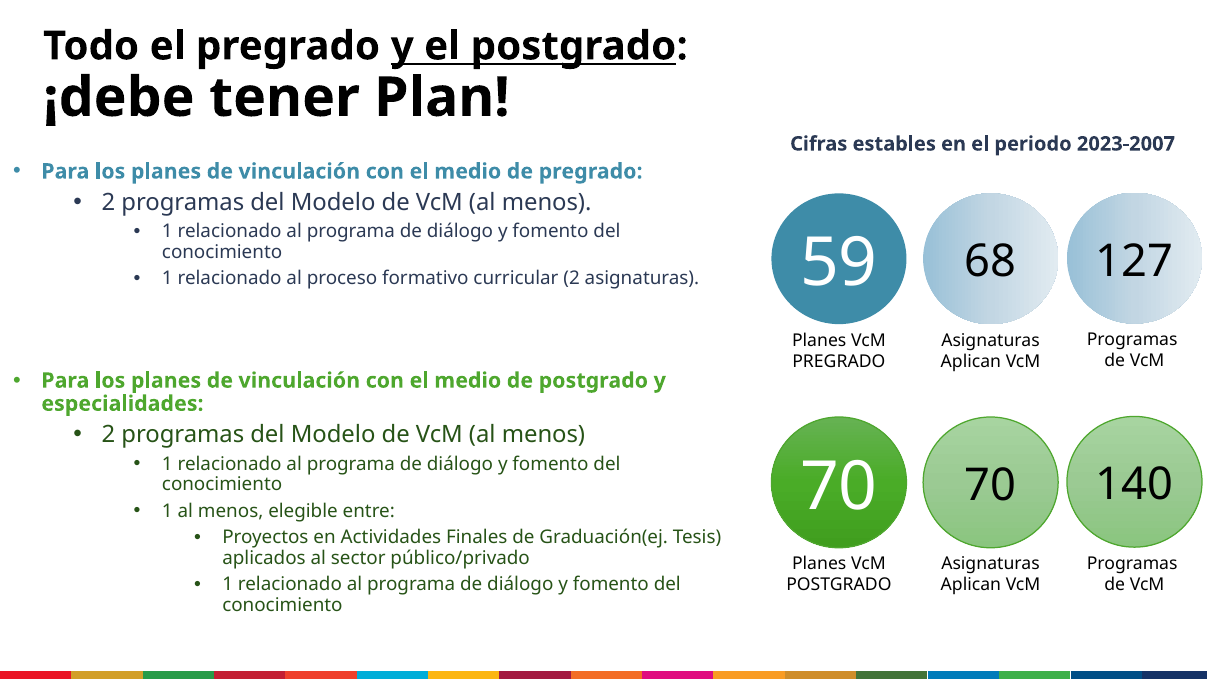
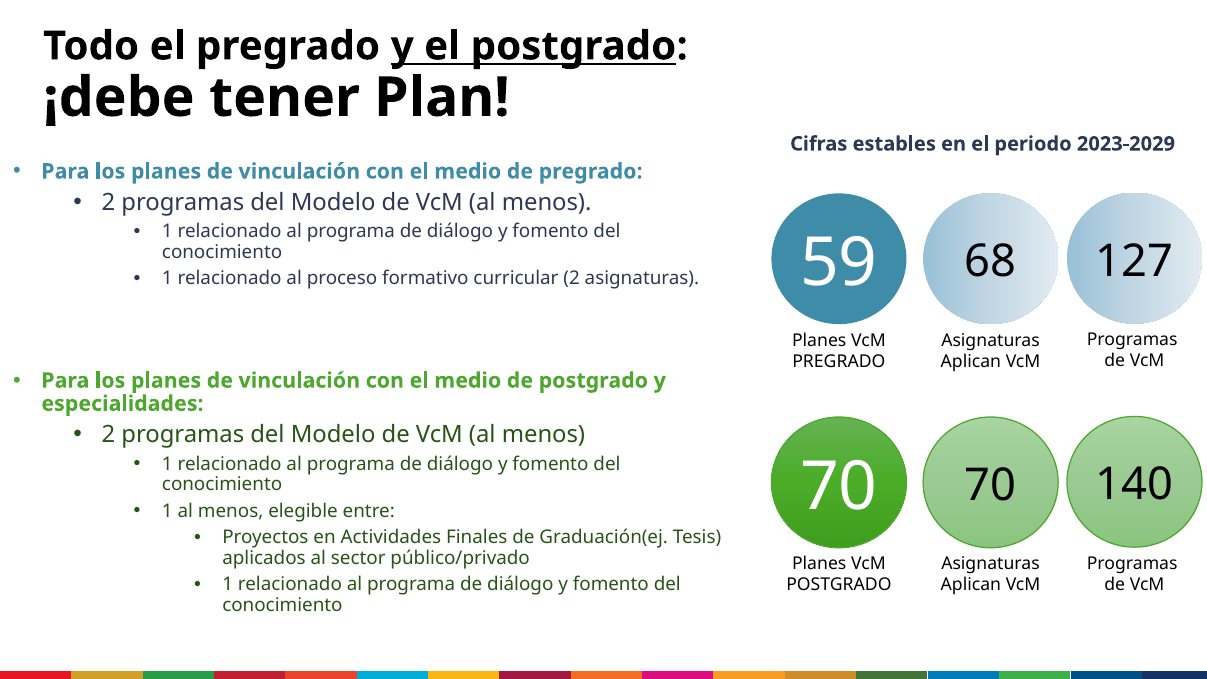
2023-2007: 2023-2007 -> 2023-2029
